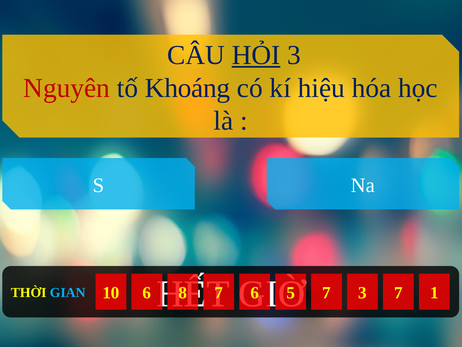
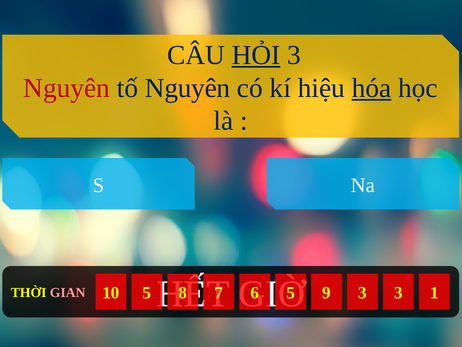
tố Khoáng: Khoáng -> Nguyên
hóa underline: none -> present
10 6: 6 -> 5
7 at (327, 292): 7 -> 9
3 7: 7 -> 3
GIAN colour: light blue -> pink
